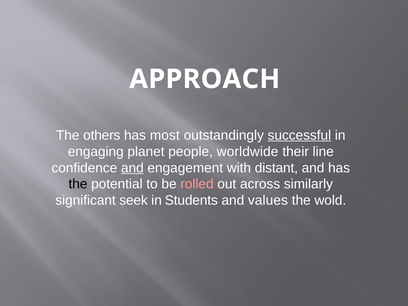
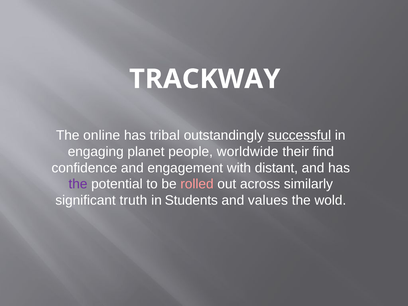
APPROACH: APPROACH -> TRACKWAY
others: others -> online
most: most -> tribal
line: line -> find
and at (132, 168) underline: present -> none
the at (78, 184) colour: black -> purple
seek: seek -> truth
